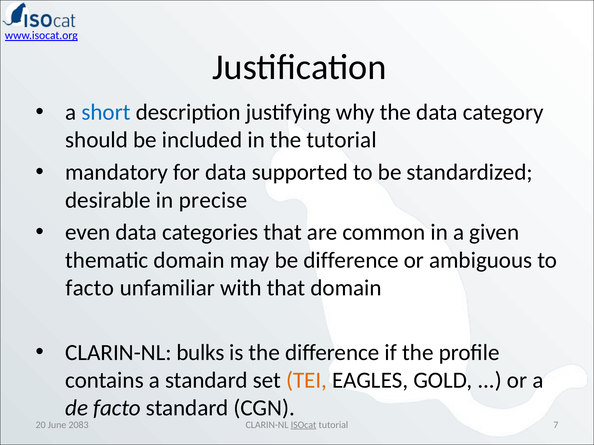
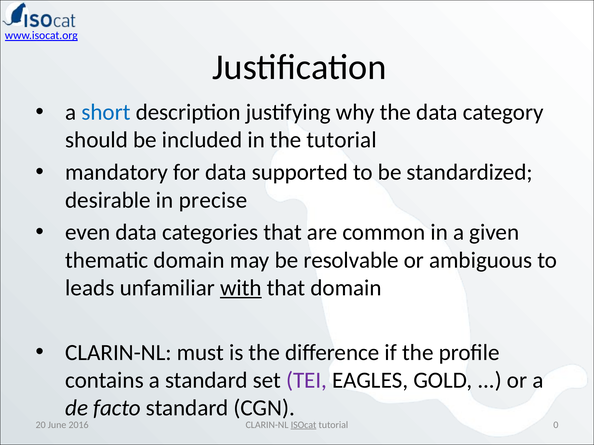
be difference: difference -> resolvable
facto at (90, 288): facto -> leads
with underline: none -> present
bulks: bulks -> must
TEI colour: orange -> purple
7: 7 -> 0
2083: 2083 -> 2016
